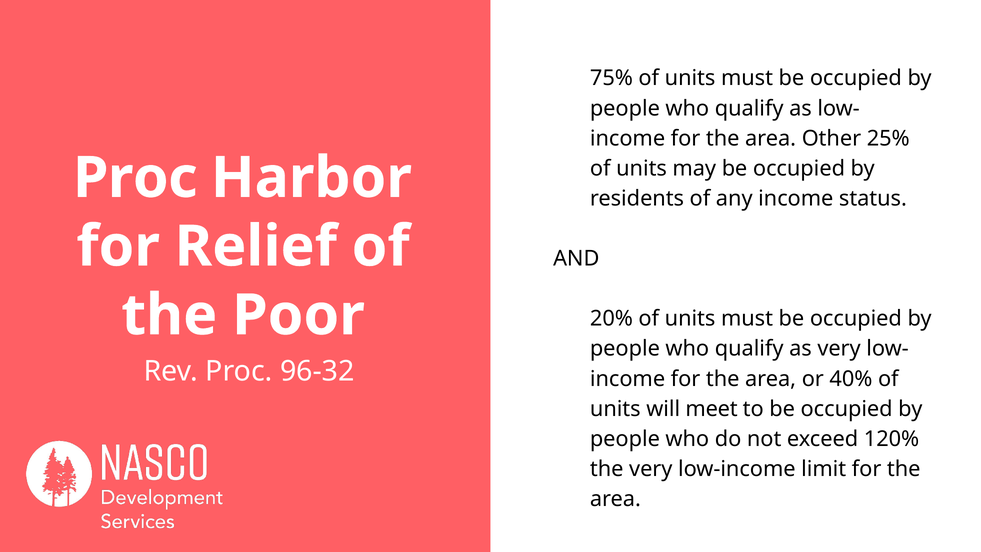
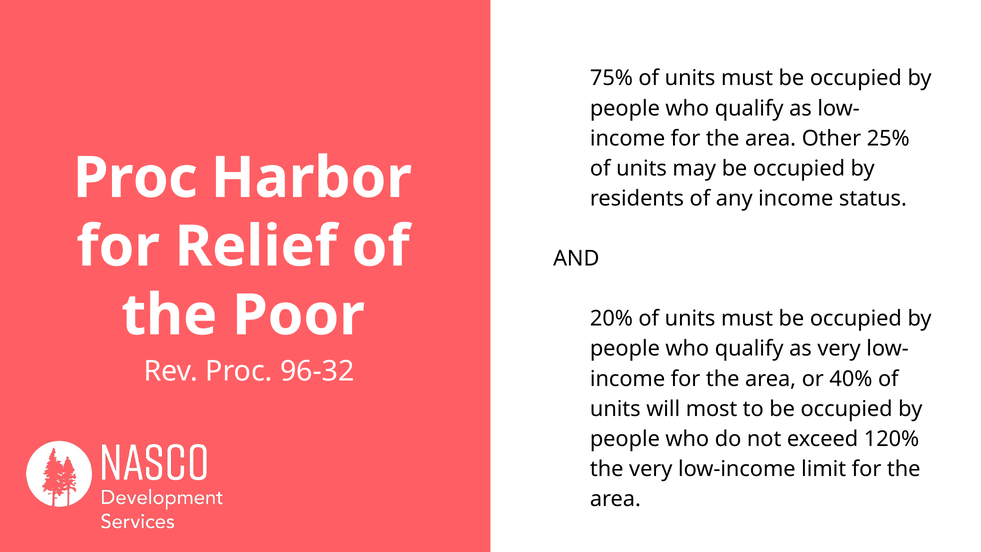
meet: meet -> most
